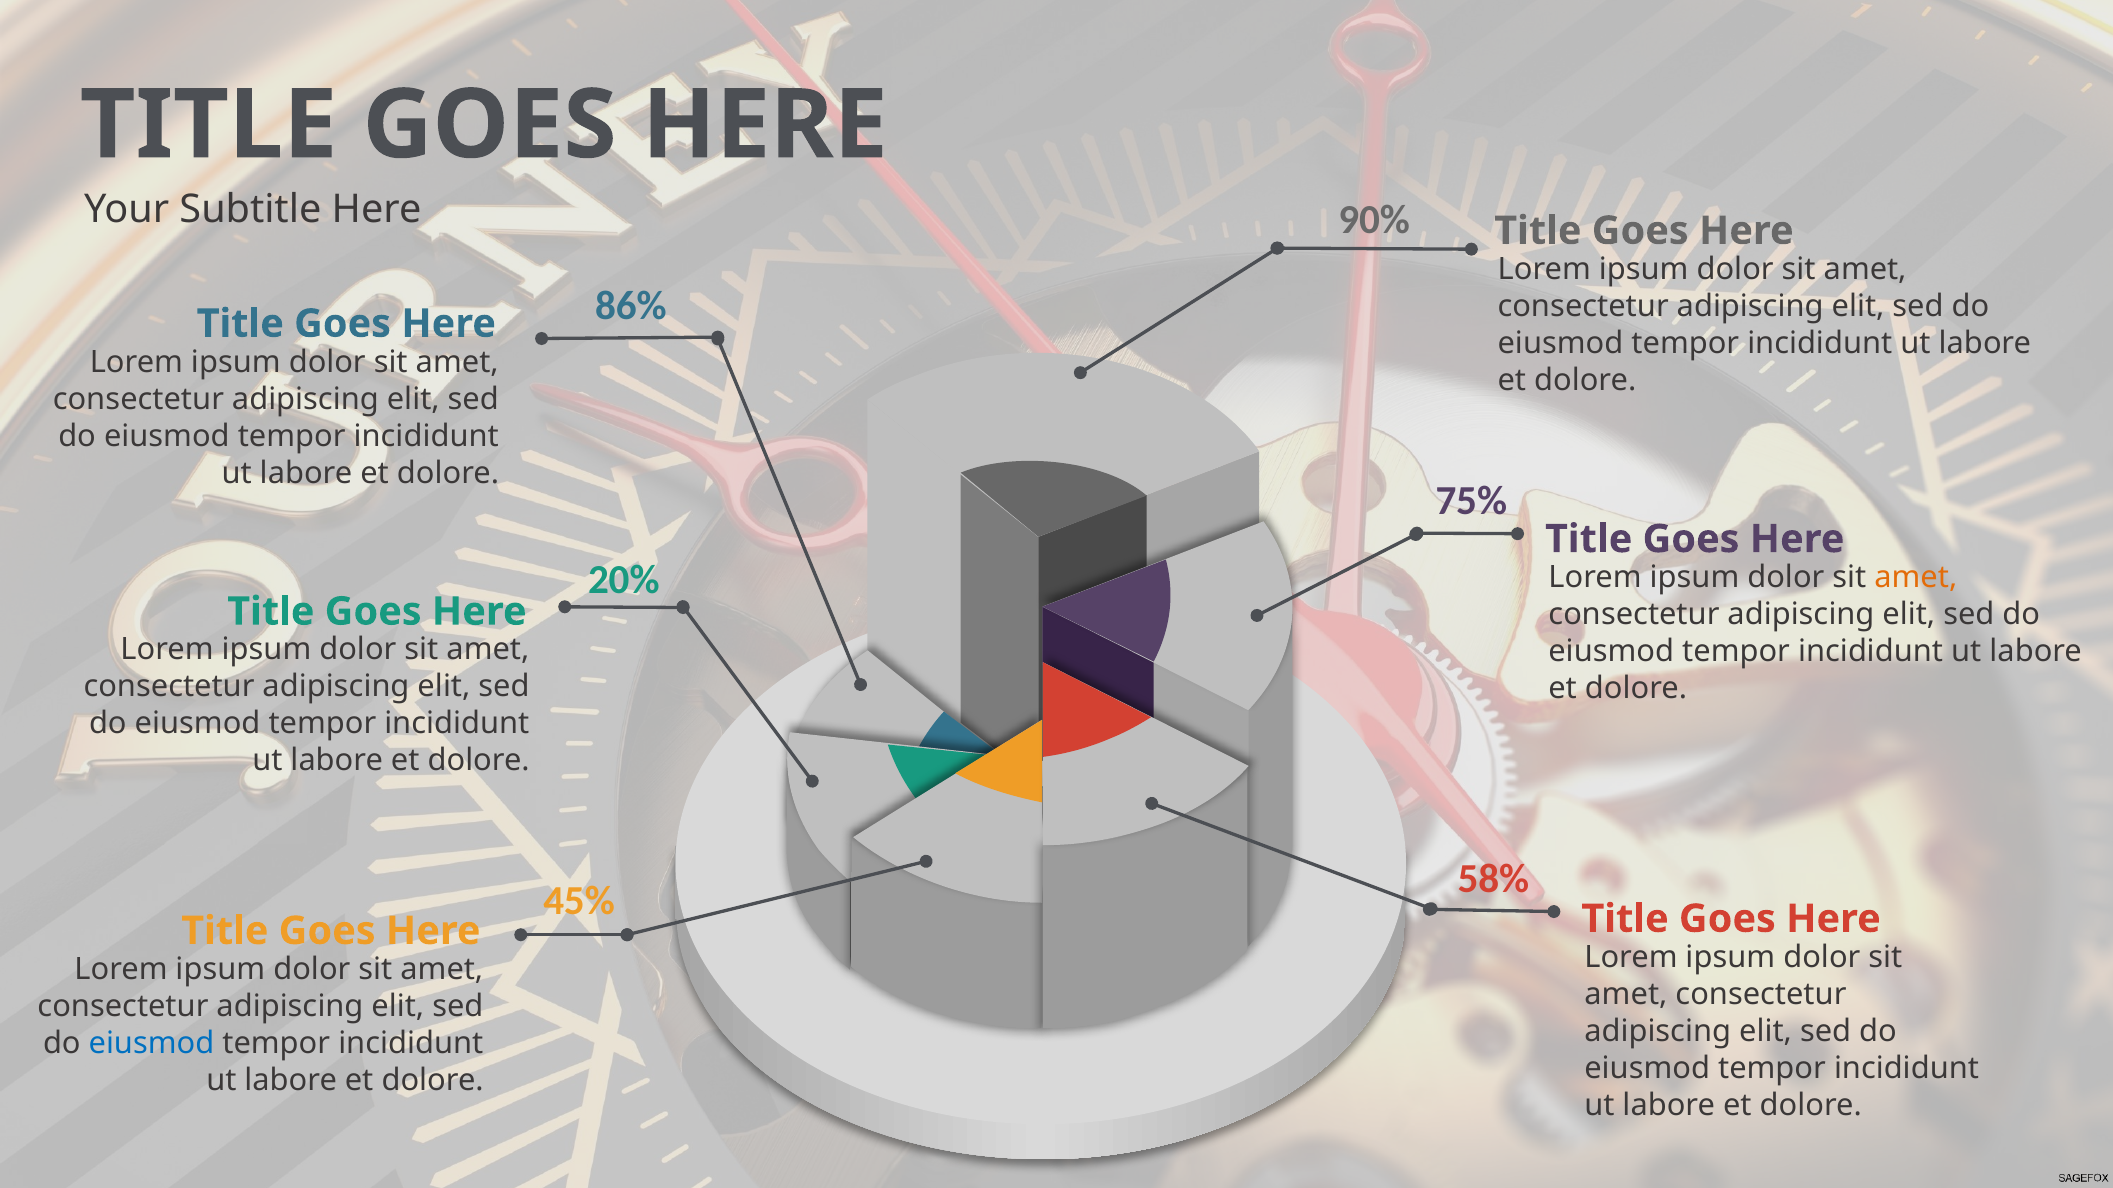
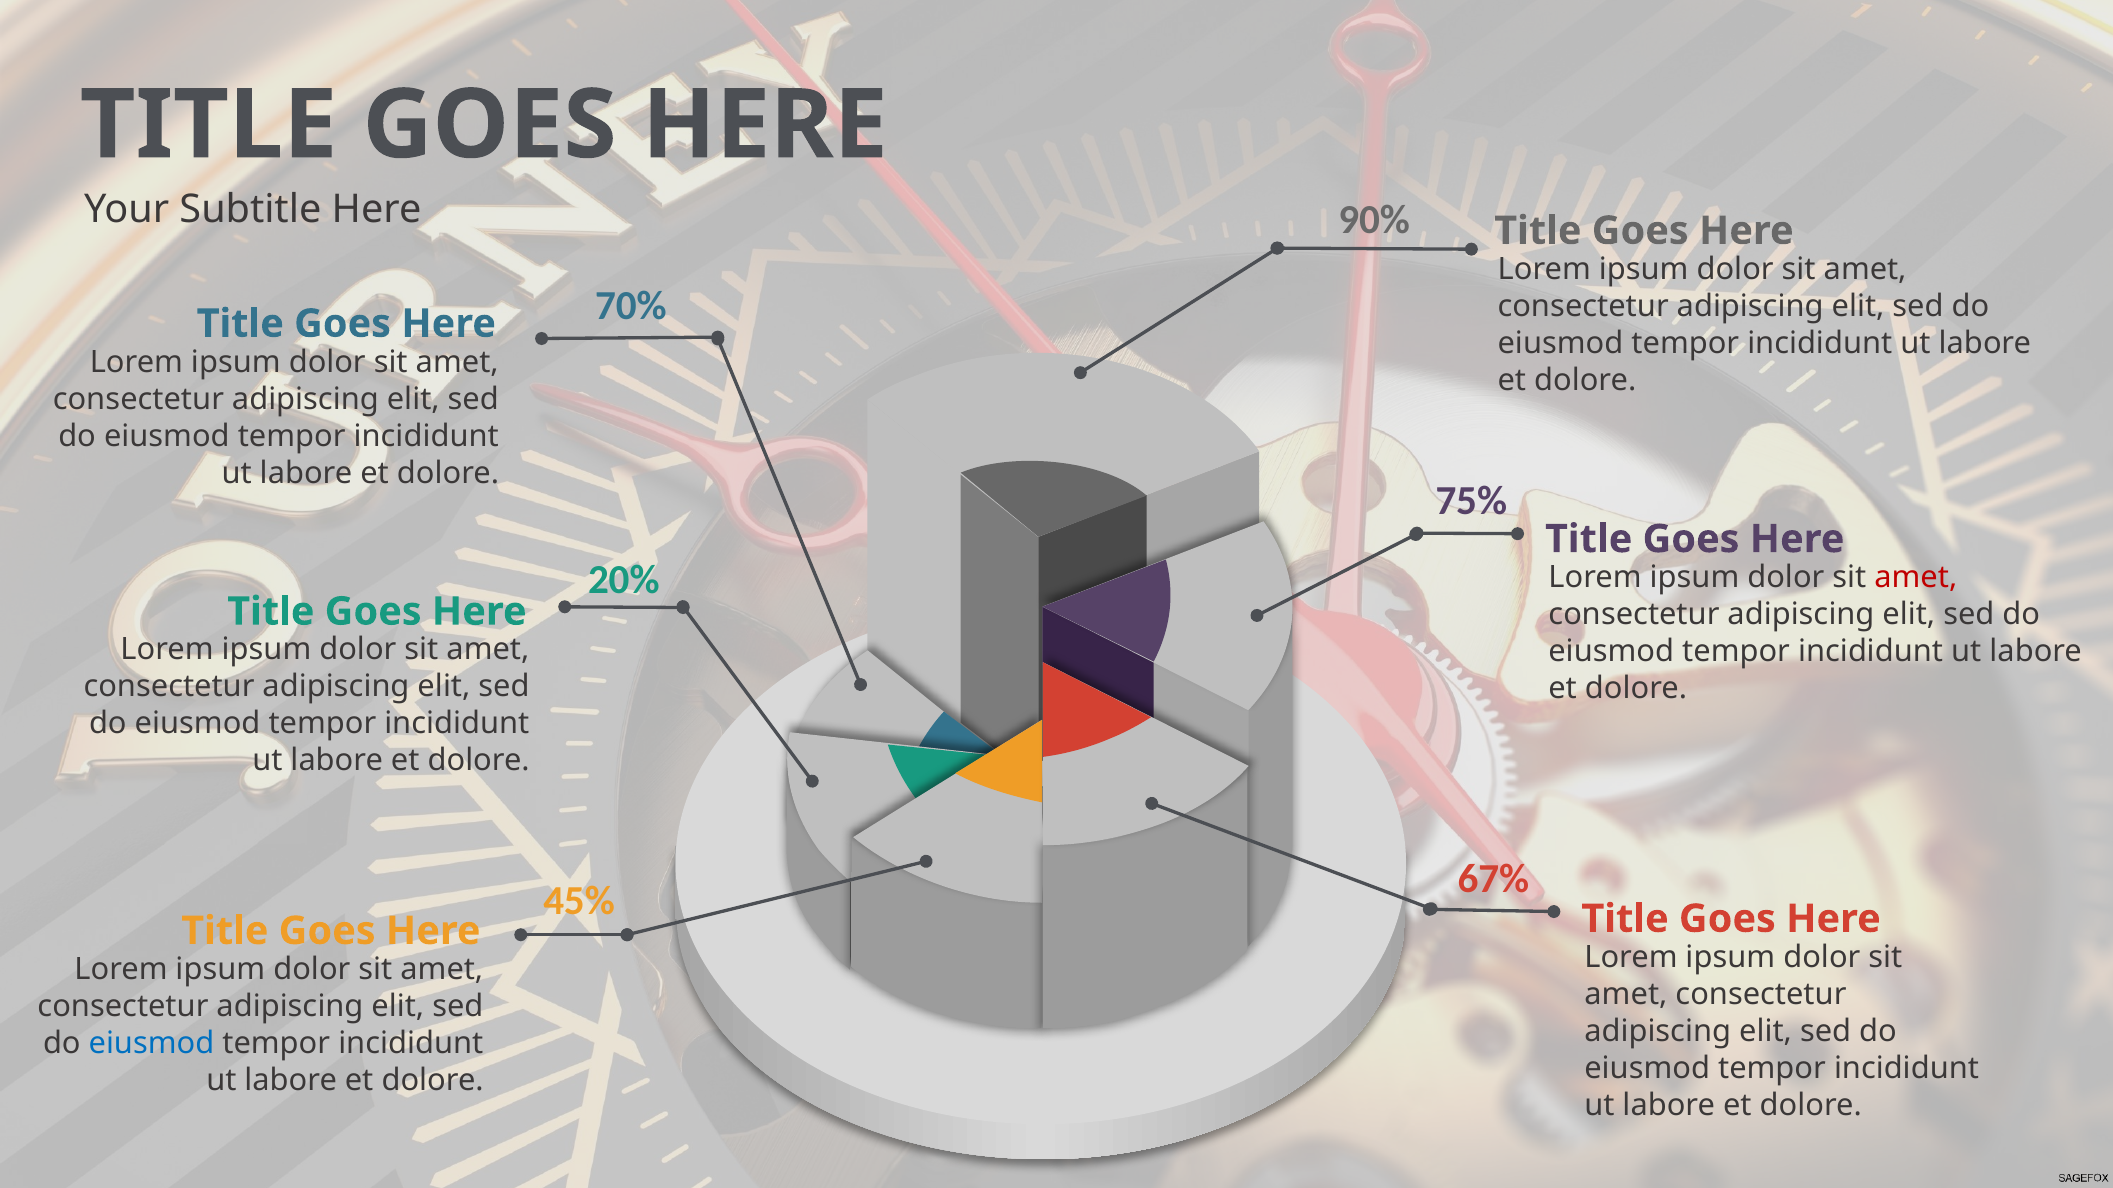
86%: 86% -> 70%
amet at (1916, 578) colour: orange -> red
58%: 58% -> 67%
